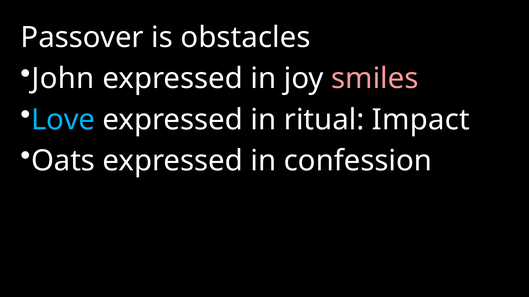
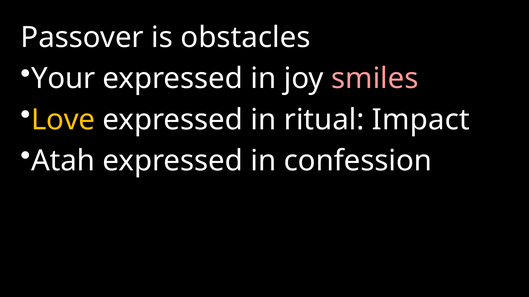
John: John -> Your
Love colour: light blue -> yellow
Oats: Oats -> Atah
